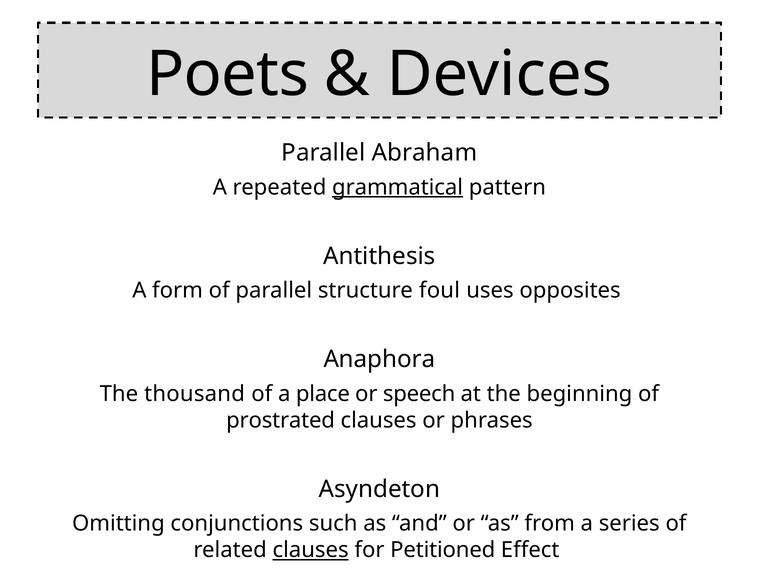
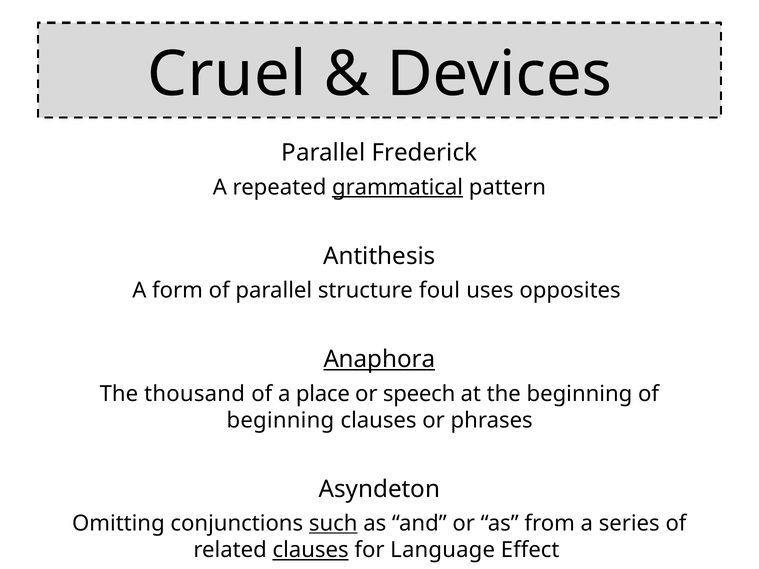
Poets: Poets -> Cruel
Abraham: Abraham -> Frederick
Anaphora underline: none -> present
prostrated at (281, 420): prostrated -> beginning
such underline: none -> present
Petitioned: Petitioned -> Language
